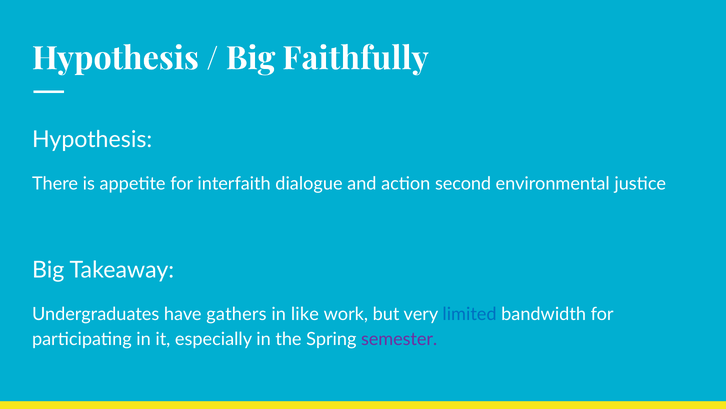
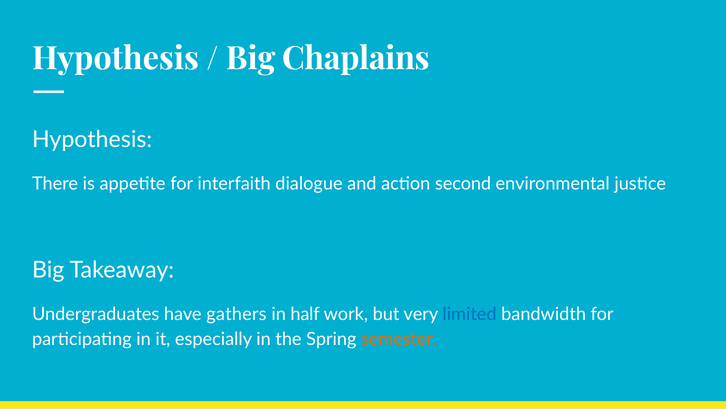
Faithfully: Faithfully -> Chaplains
like: like -> half
semester colour: purple -> orange
